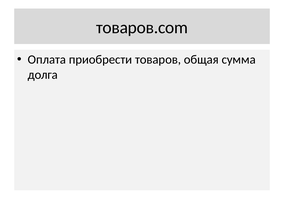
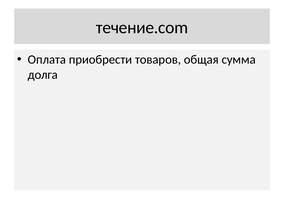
товаров.com: товаров.com -> течение.com
